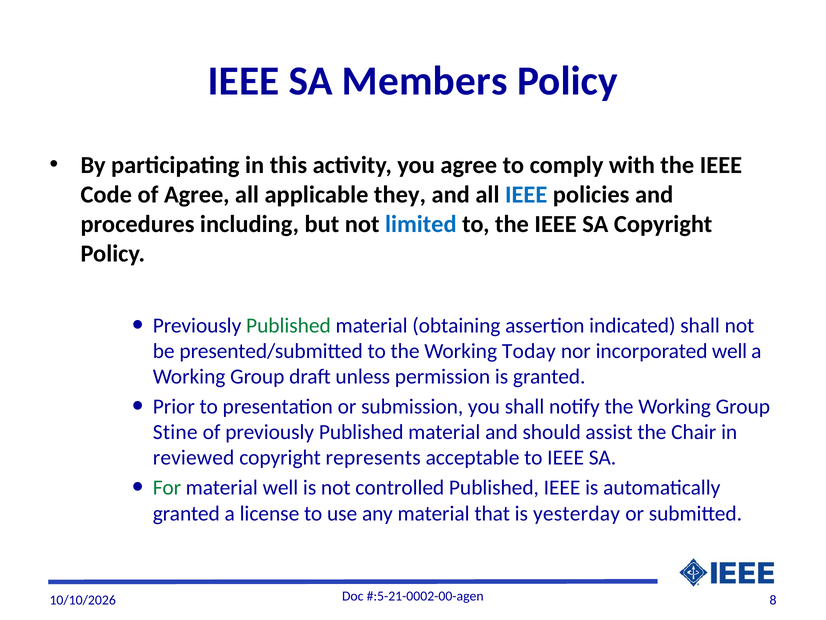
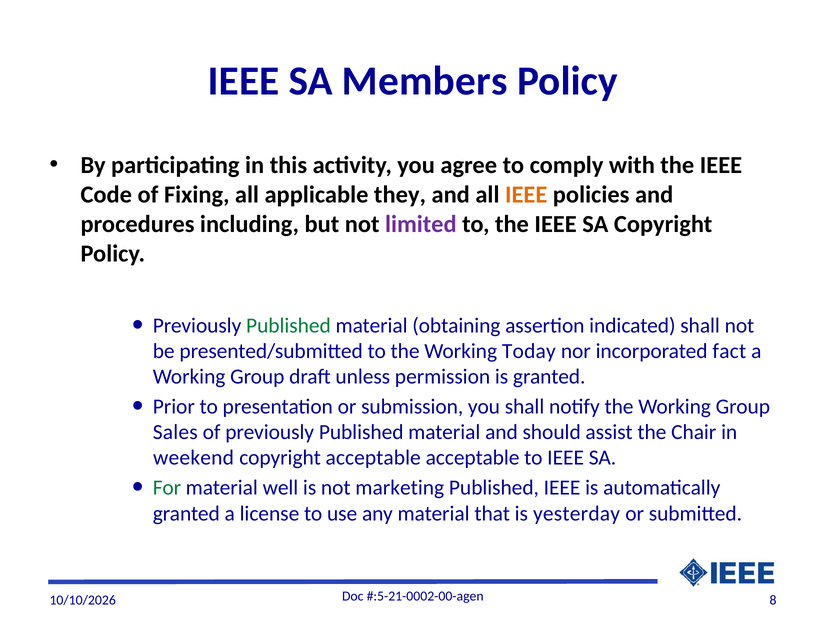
of Agree: Agree -> Fixing
IEEE at (526, 195) colour: blue -> orange
limited colour: blue -> purple
incorporated well: well -> fact
Stine: Stine -> Sales
reviewed: reviewed -> weekend
copyright represents: represents -> acceptable
controlled: controlled -> marketing
